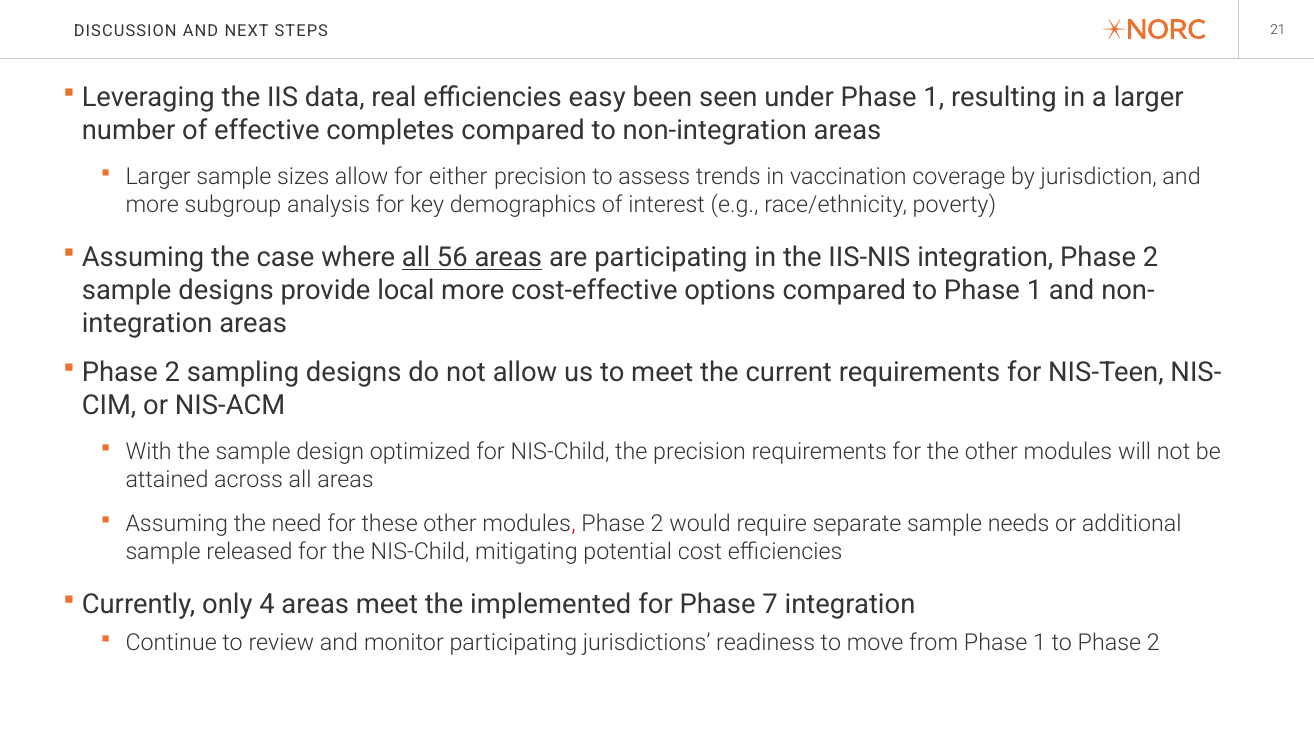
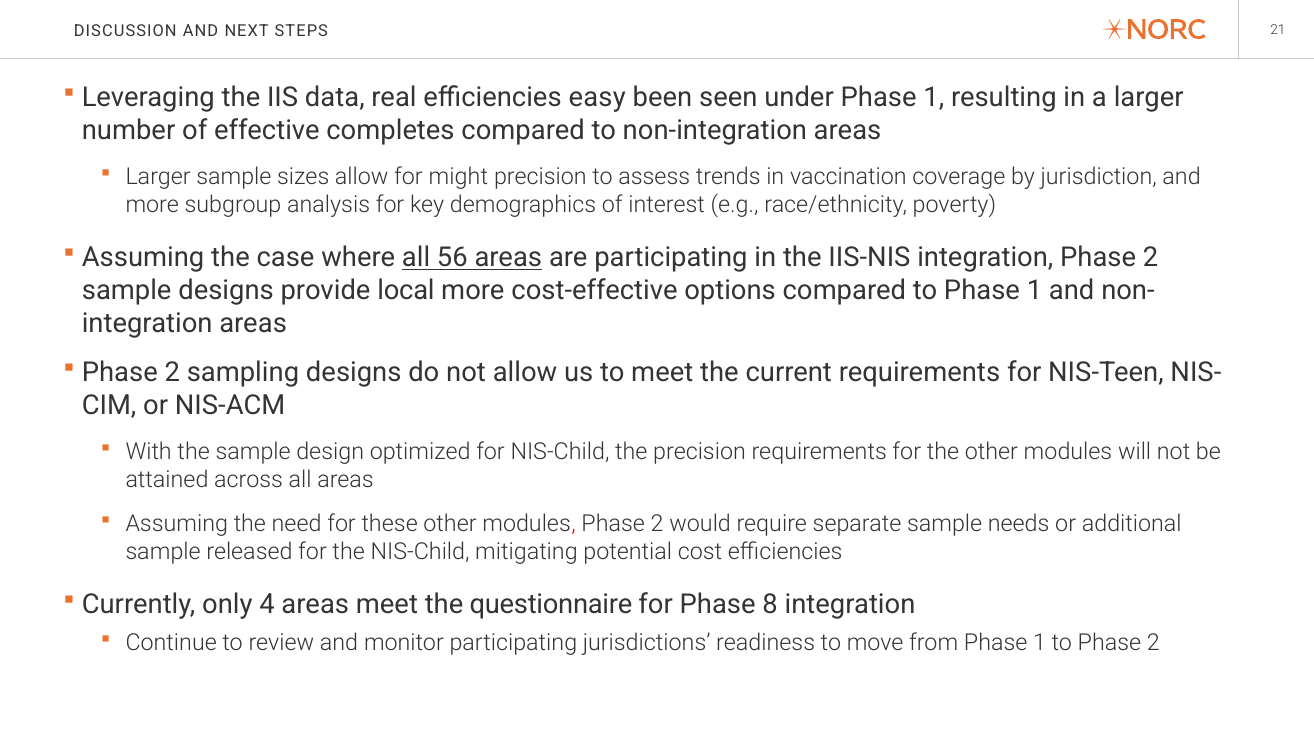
either: either -> might
implemented: implemented -> questionnaire
7: 7 -> 8
